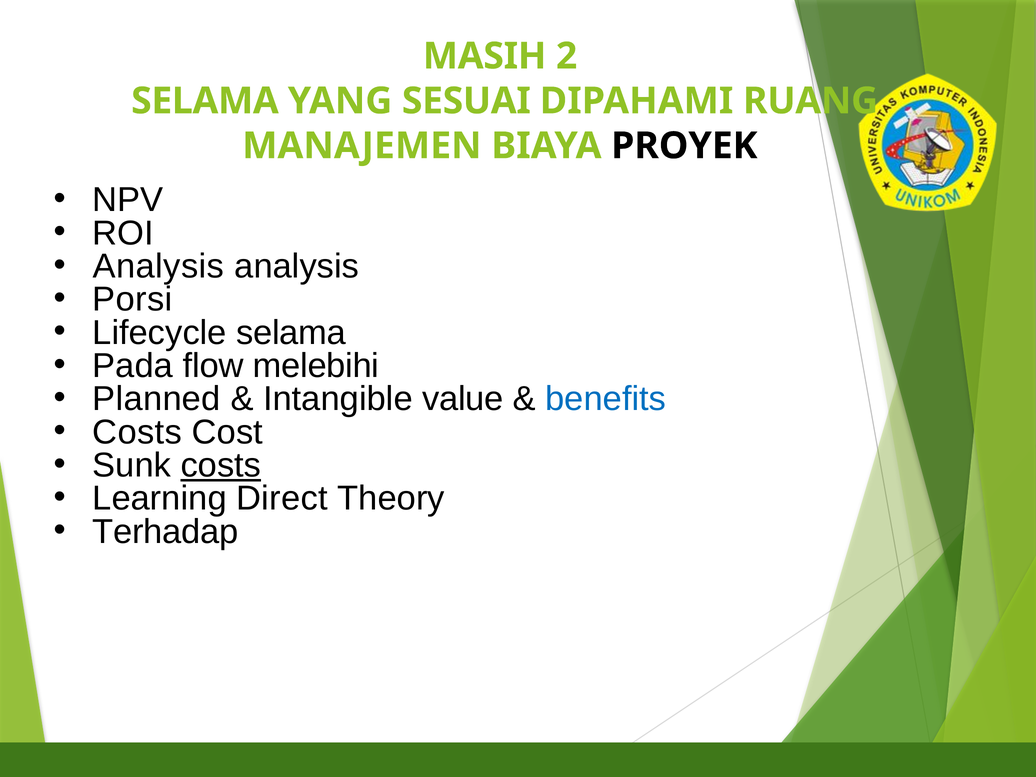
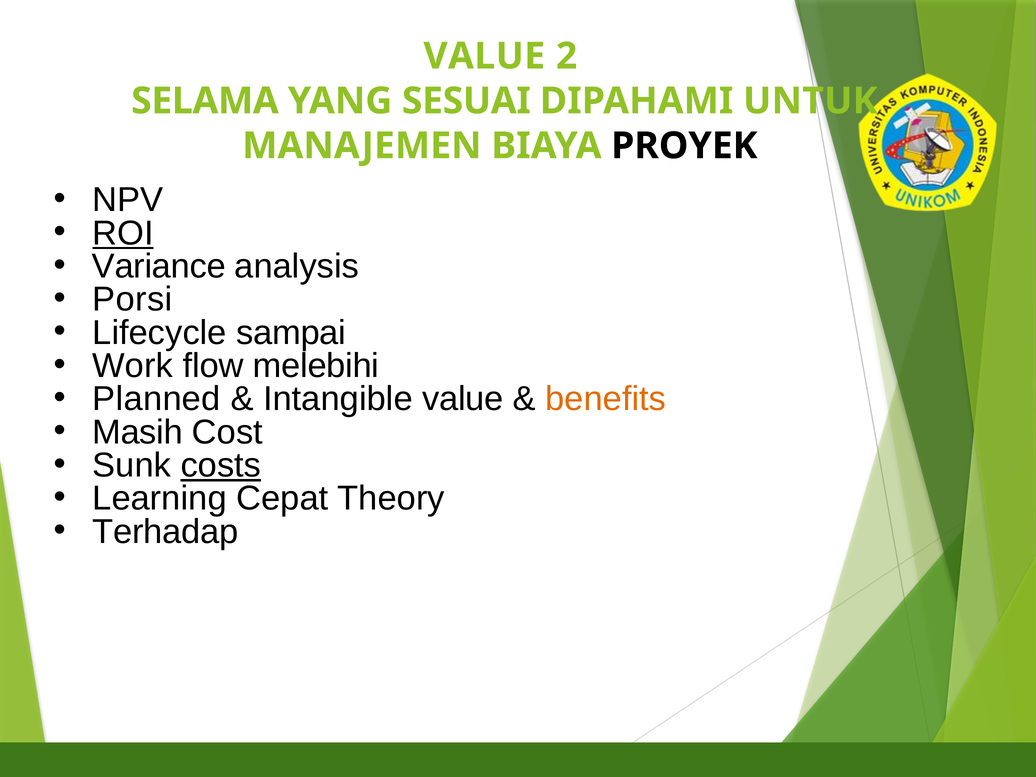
MASIH at (485, 56): MASIH -> VALUE
RUANG: RUANG -> UNTUK
ROI underline: none -> present
Analysis at (158, 266): Analysis -> Variance
Lifecycle selama: selama -> sampai
Pada: Pada -> Work
benefits colour: blue -> orange
Costs at (137, 432): Costs -> Masih
Direct: Direct -> Cepat
